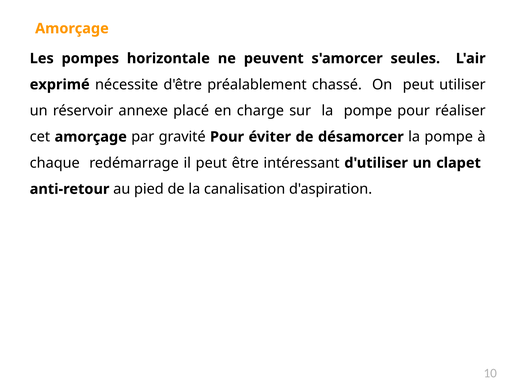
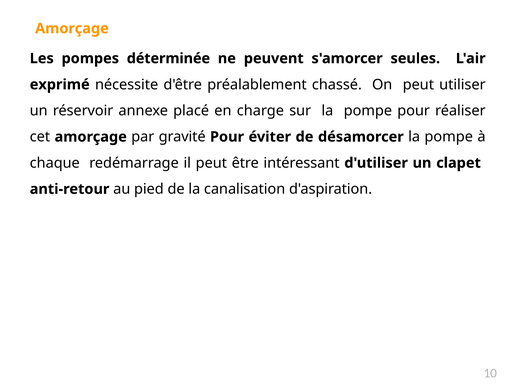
horizontale: horizontale -> déterminée
